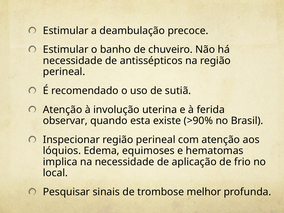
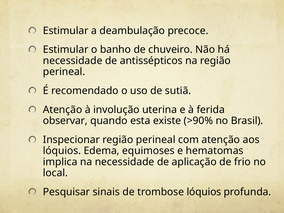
trombose melhor: melhor -> lóquios
